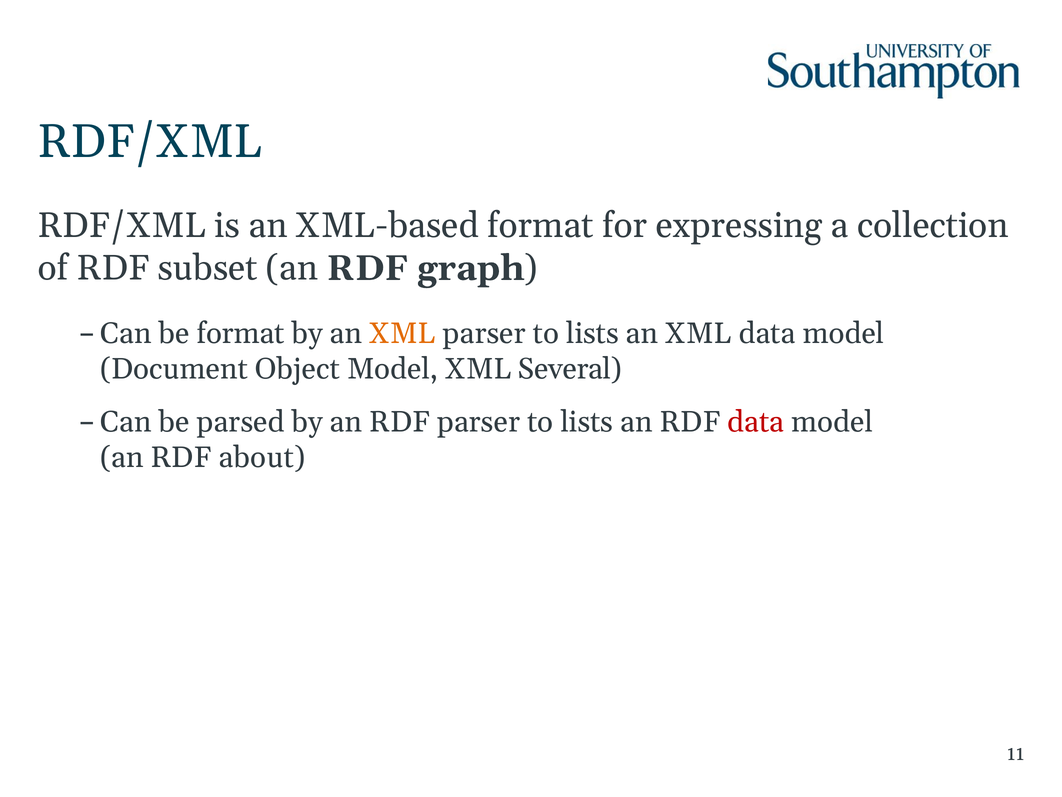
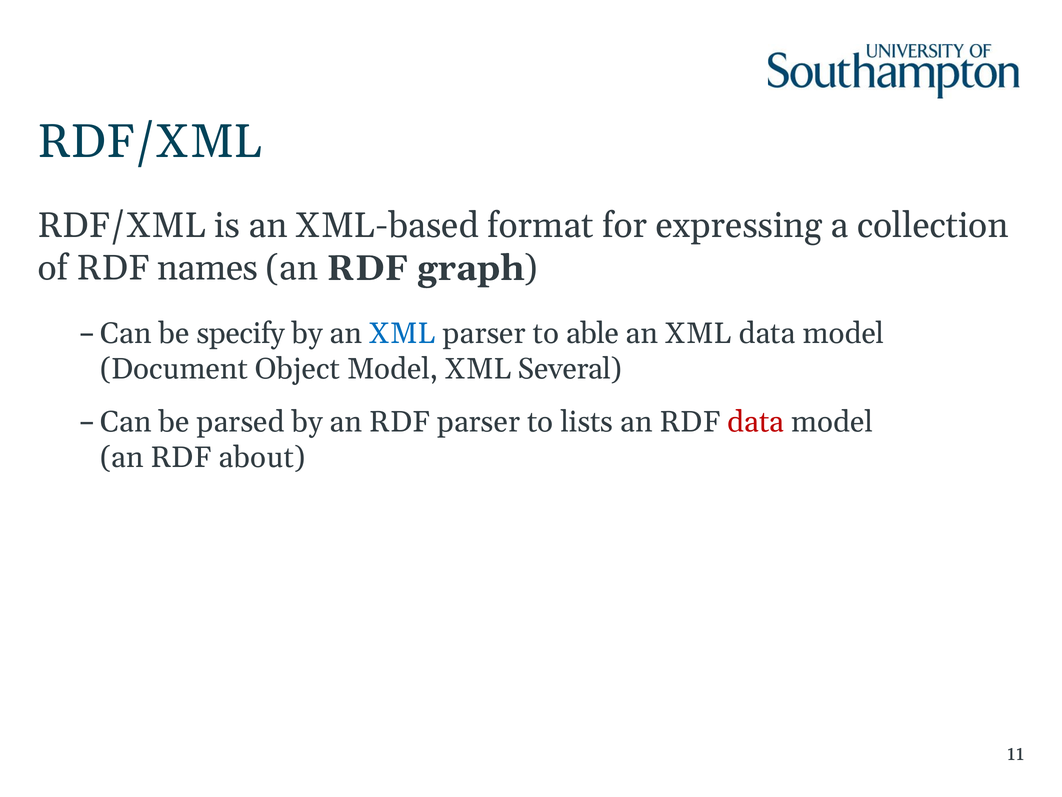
subset: subset -> names
be format: format -> specify
XML at (403, 333) colour: orange -> blue
lists at (593, 333): lists -> able
